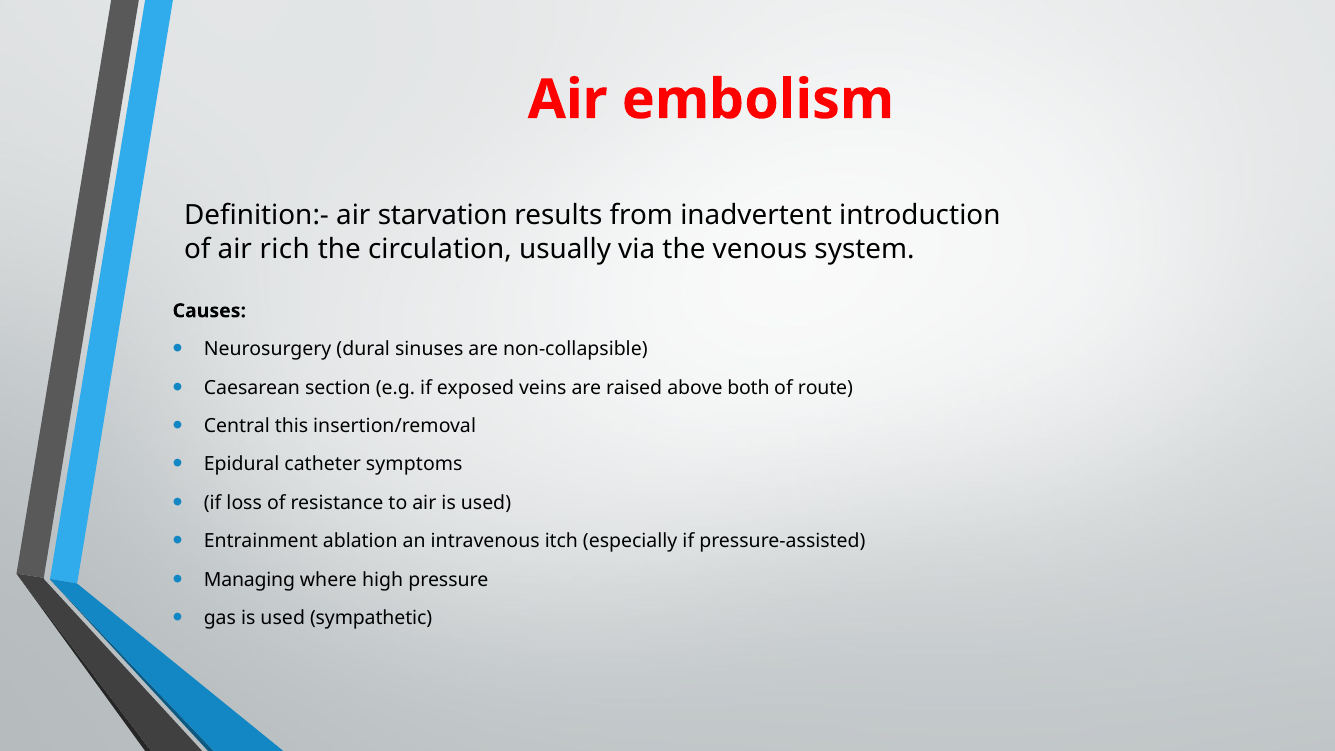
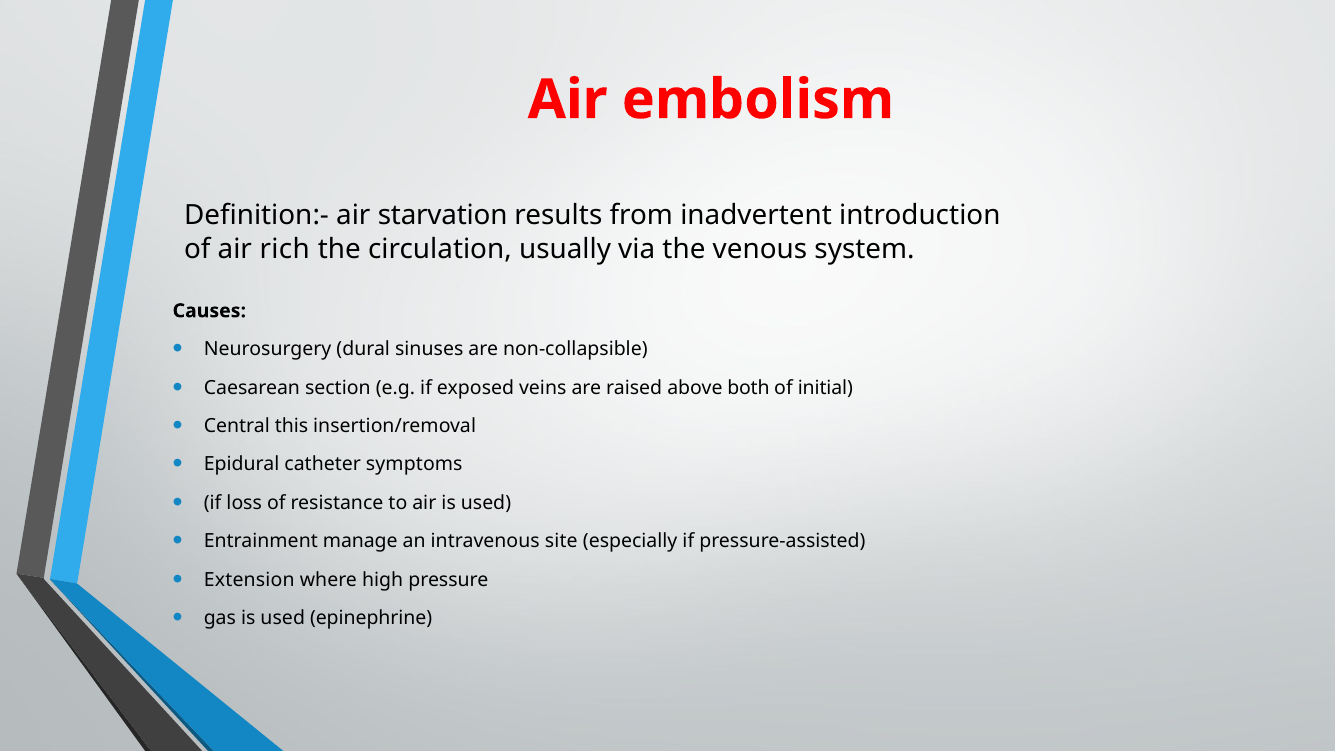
route: route -> initial
ablation: ablation -> manage
itch: itch -> site
Managing: Managing -> Extension
sympathetic: sympathetic -> epinephrine
